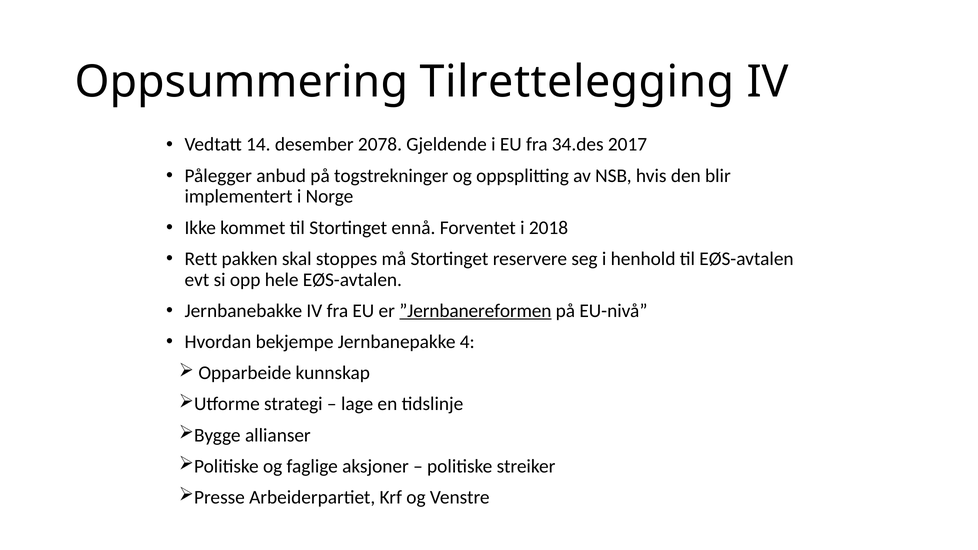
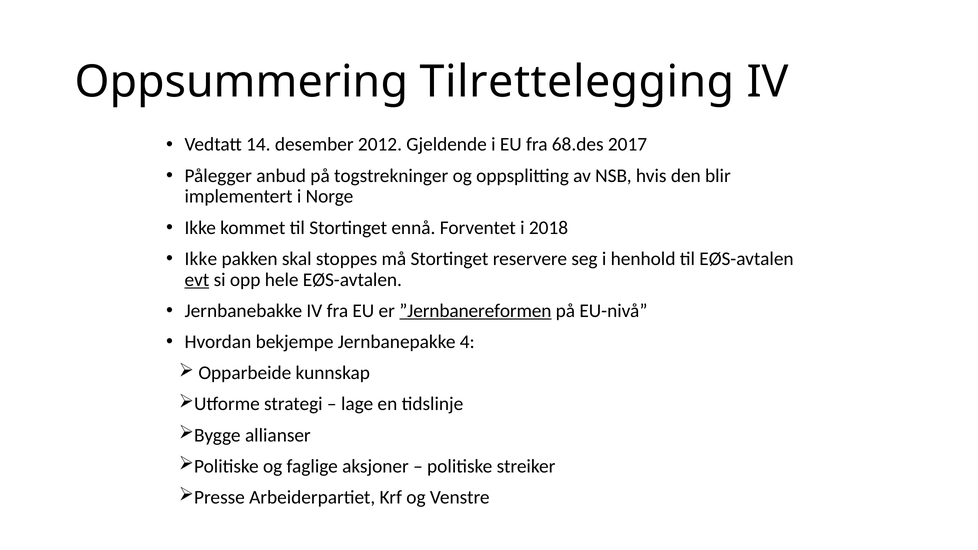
2078: 2078 -> 2012
34.des: 34.des -> 68.des
Rett at (201, 259): Rett -> Ikke
evt underline: none -> present
